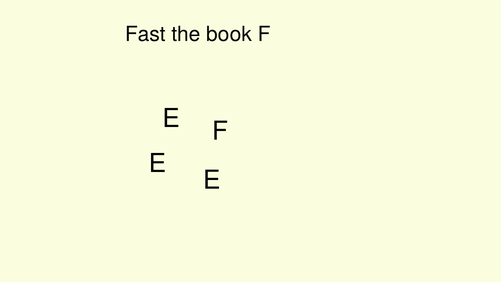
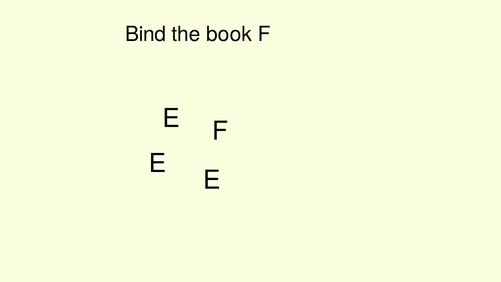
Fast: Fast -> Bind
